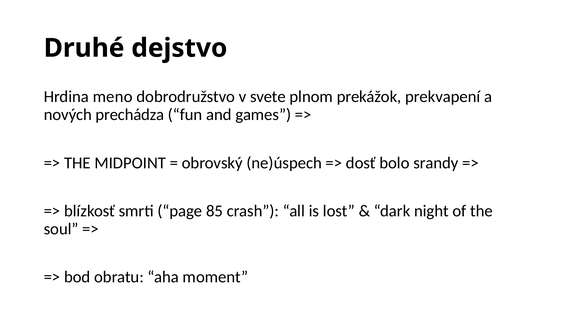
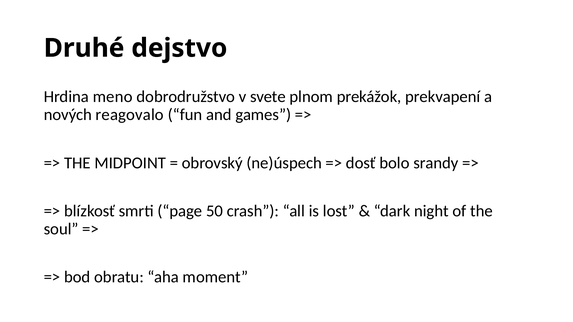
prechádza: prechádza -> reagovalo
85: 85 -> 50
